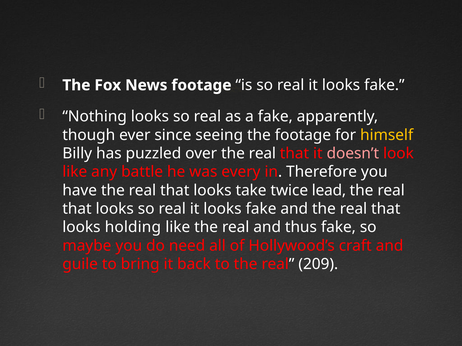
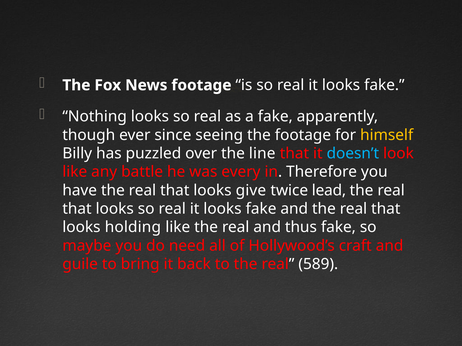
over the real: real -> line
doesn’t colour: pink -> light blue
take: take -> give
209: 209 -> 589
